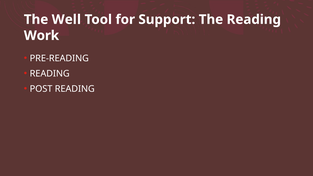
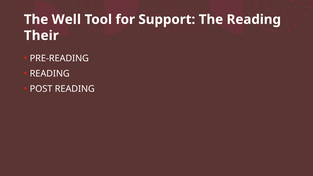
Work: Work -> Their
